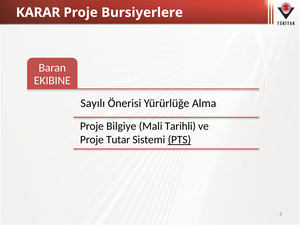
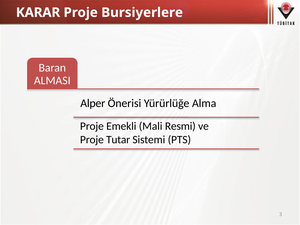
EKIBINE: EKIBINE -> ALMASI
Sayılı: Sayılı -> Alper
Bilgiye: Bilgiye -> Emekli
Tarihli: Tarihli -> Resmi
PTS underline: present -> none
